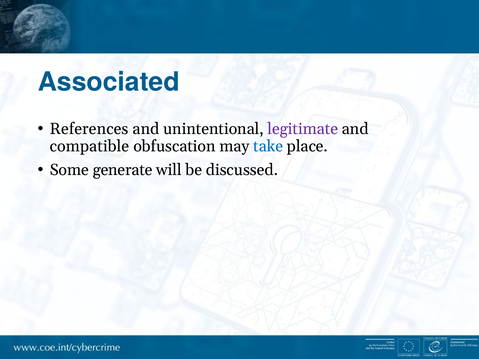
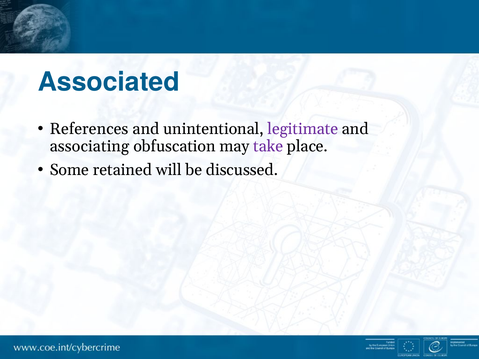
compatible: compatible -> associating
take colour: blue -> purple
generate: generate -> retained
